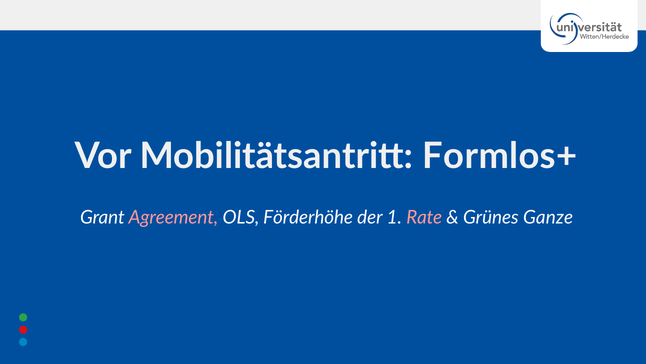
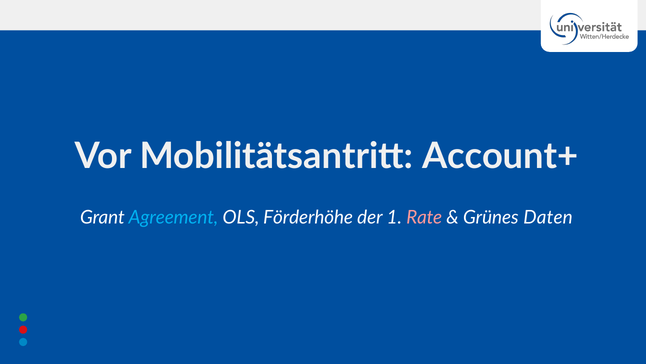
Formlos+: Formlos+ -> Account+
Agreement colour: pink -> light blue
Ganze: Ganze -> Daten
